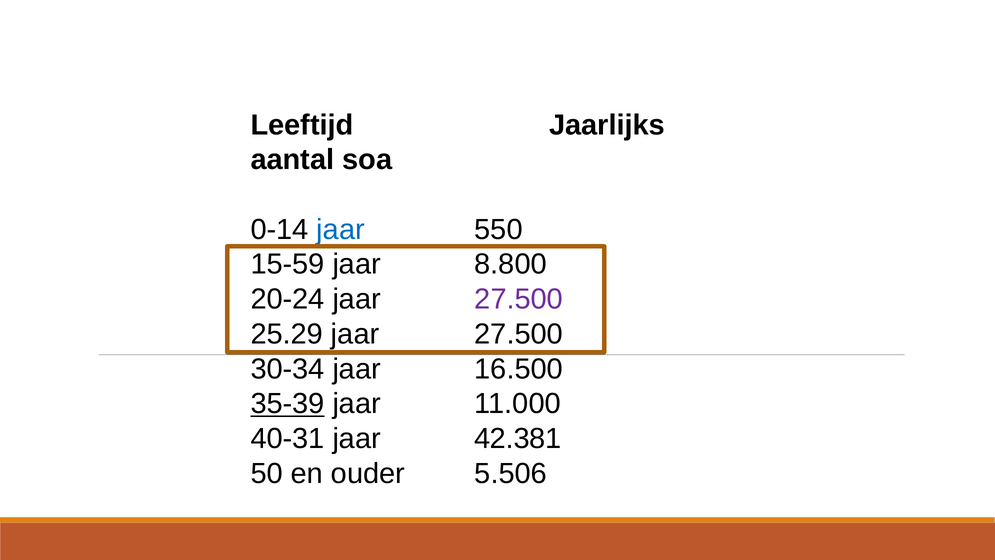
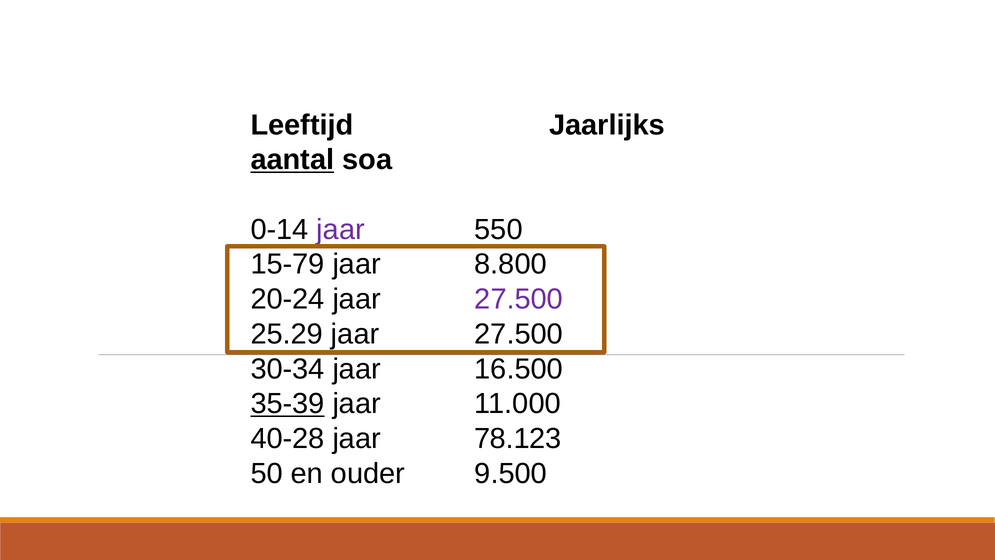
aantal underline: none -> present
jaar at (341, 229) colour: blue -> purple
15-59: 15-59 -> 15-79
40-31: 40-31 -> 40-28
42.381: 42.381 -> 78.123
5.506: 5.506 -> 9.500
